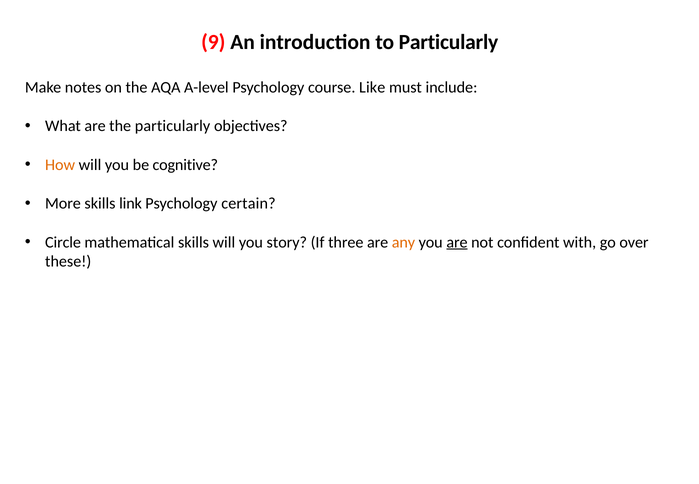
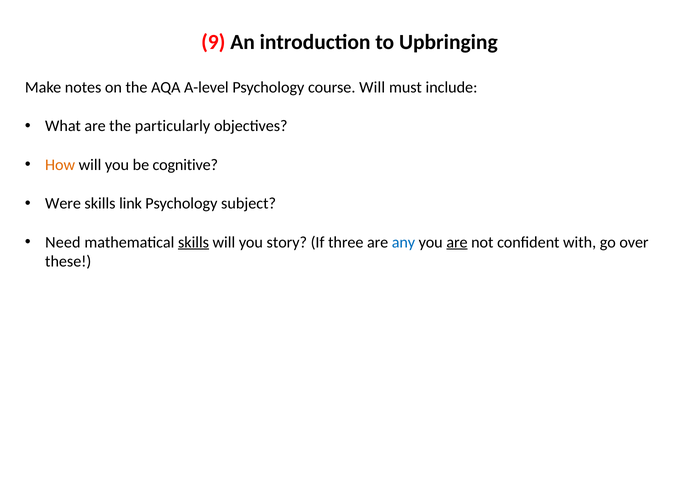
to Particularly: Particularly -> Upbringing
course Like: Like -> Will
More: More -> Were
certain: certain -> subject
Circle: Circle -> Need
skills at (194, 242) underline: none -> present
any colour: orange -> blue
